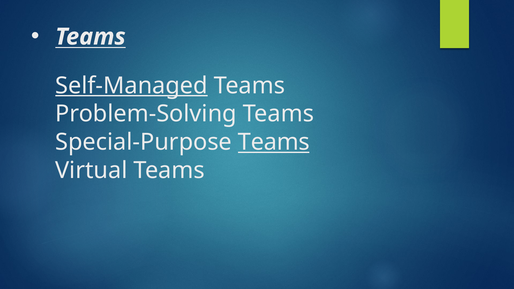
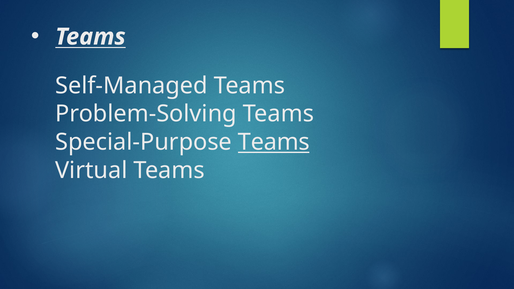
Self-Managed underline: present -> none
